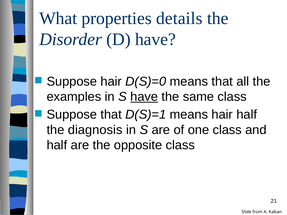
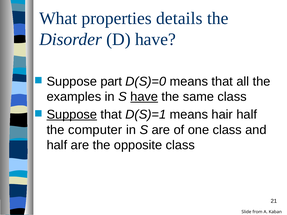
Suppose hair: hair -> part
Suppose at (72, 115) underline: none -> present
diagnosis: diagnosis -> computer
